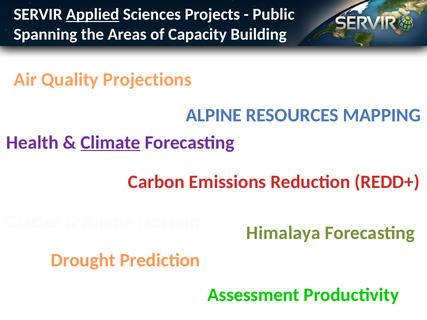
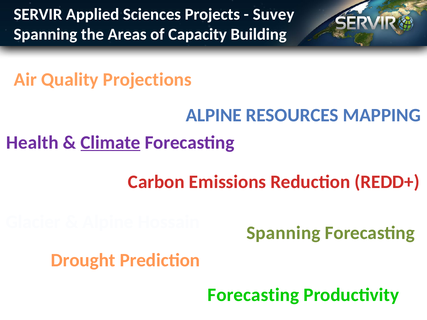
Applied underline: present -> none
Public: Public -> Suvey
Himalaya at (283, 233): Himalaya -> Spanning
Assessment at (254, 295): Assessment -> Forecasting
